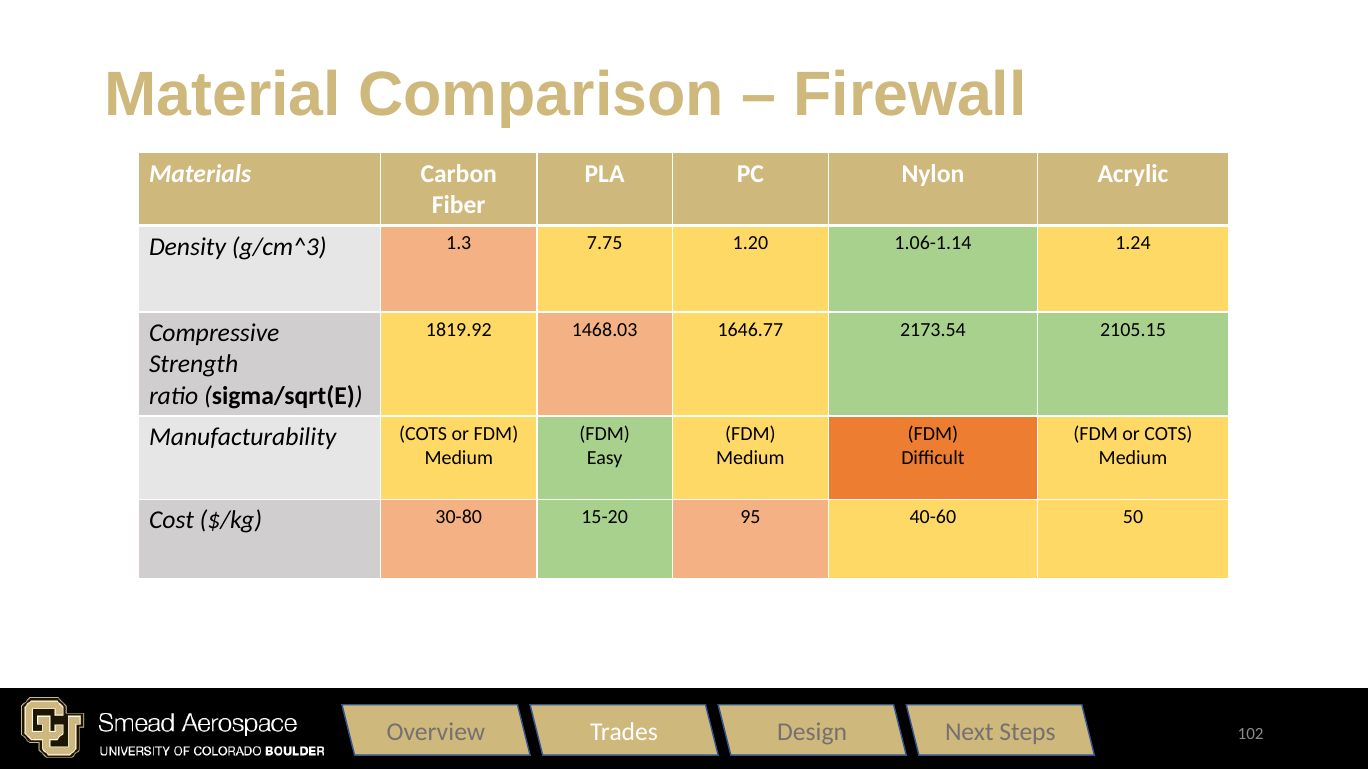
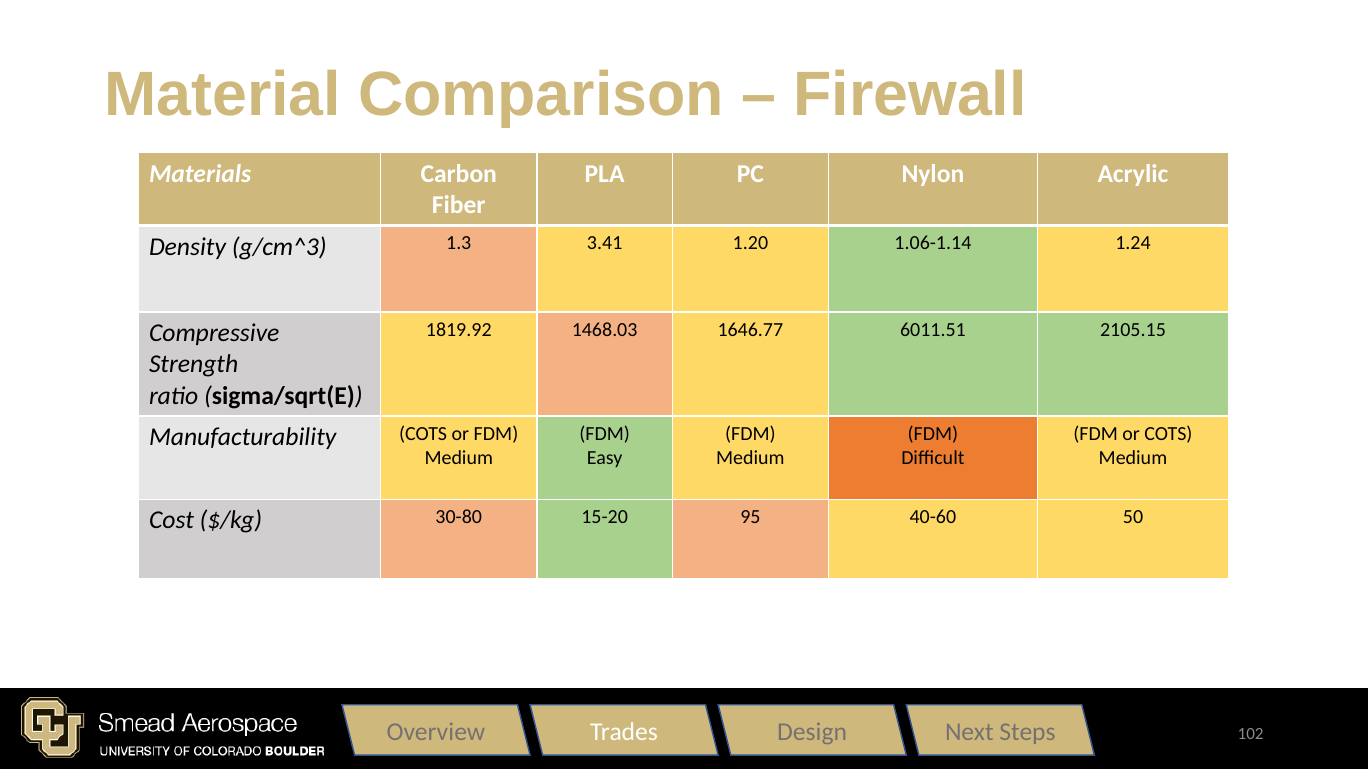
7.75: 7.75 -> 3.41
2173.54: 2173.54 -> 6011.51
